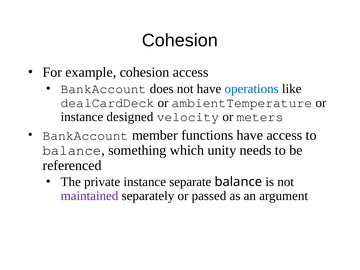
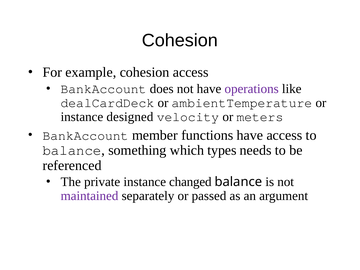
operations colour: blue -> purple
unity: unity -> types
separate: separate -> changed
